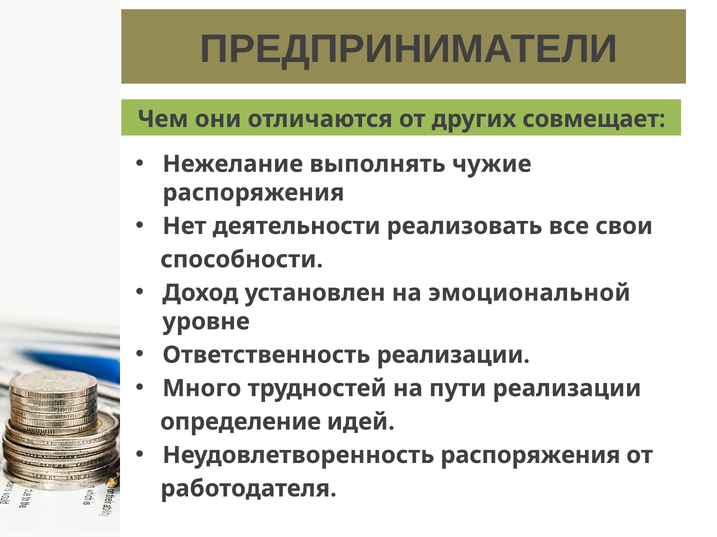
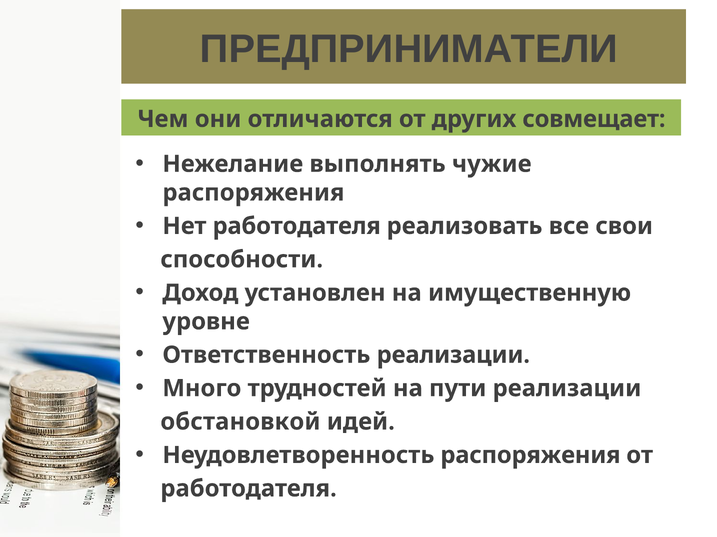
Нет деятельности: деятельности -> работодателя
эмоциональной: эмоциональной -> имущественную
определение: определение -> обстановкой
